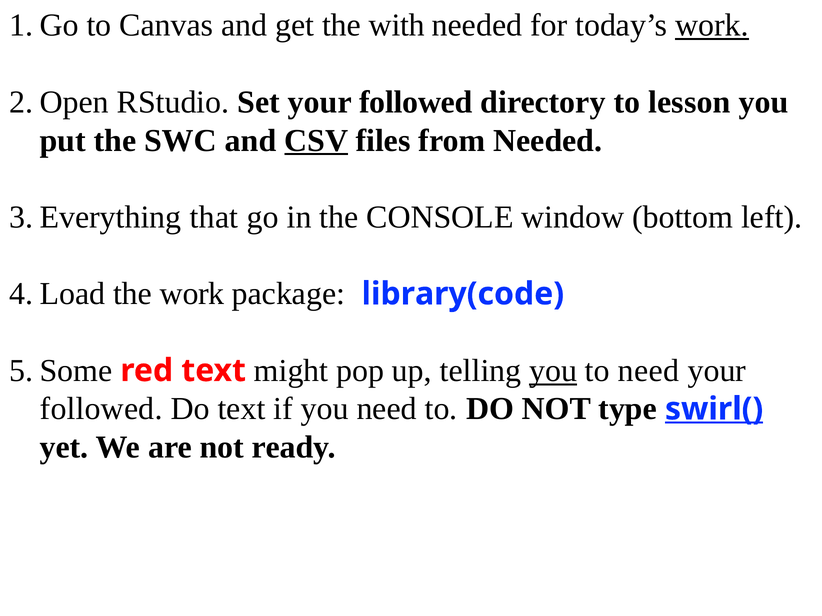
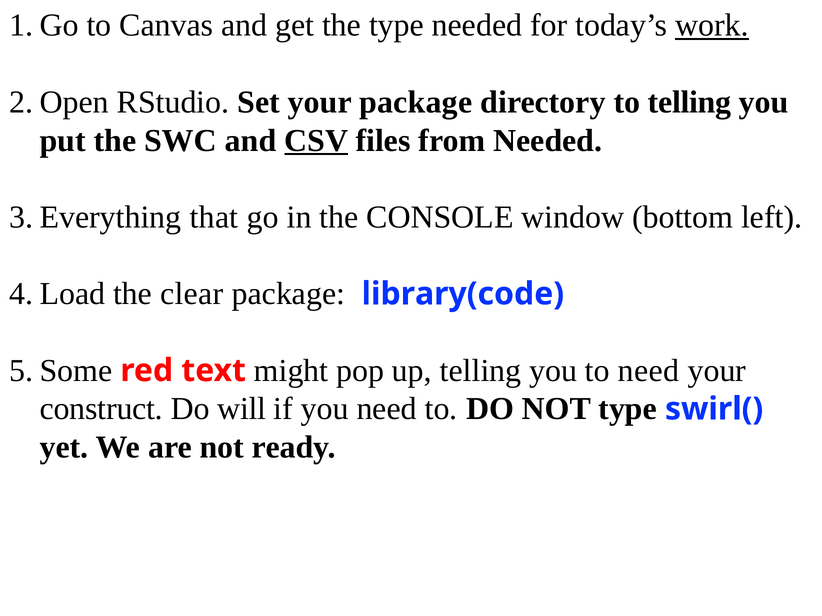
the with: with -> type
Set your followed: followed -> package
to lesson: lesson -> telling
the work: work -> clear
you at (553, 371) underline: present -> none
followed at (101, 409): followed -> construct
Do text: text -> will
swirl( underline: present -> none
